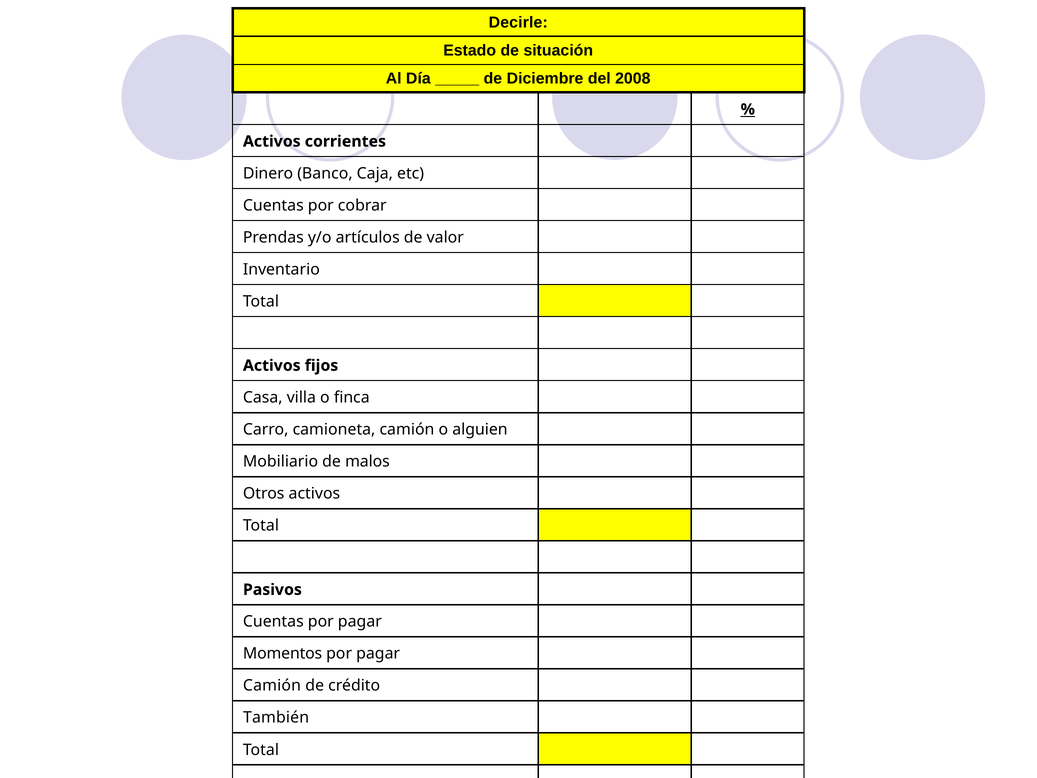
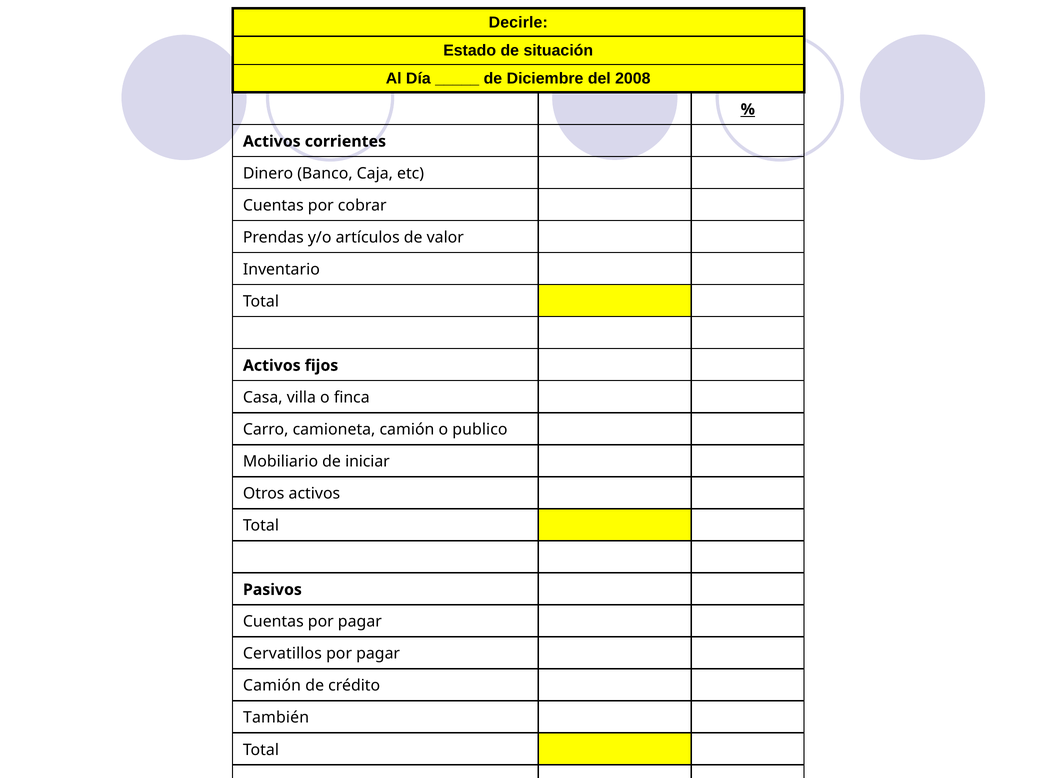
alguien: alguien -> publico
malos: malos -> iniciar
Momentos: Momentos -> Cervatillos
